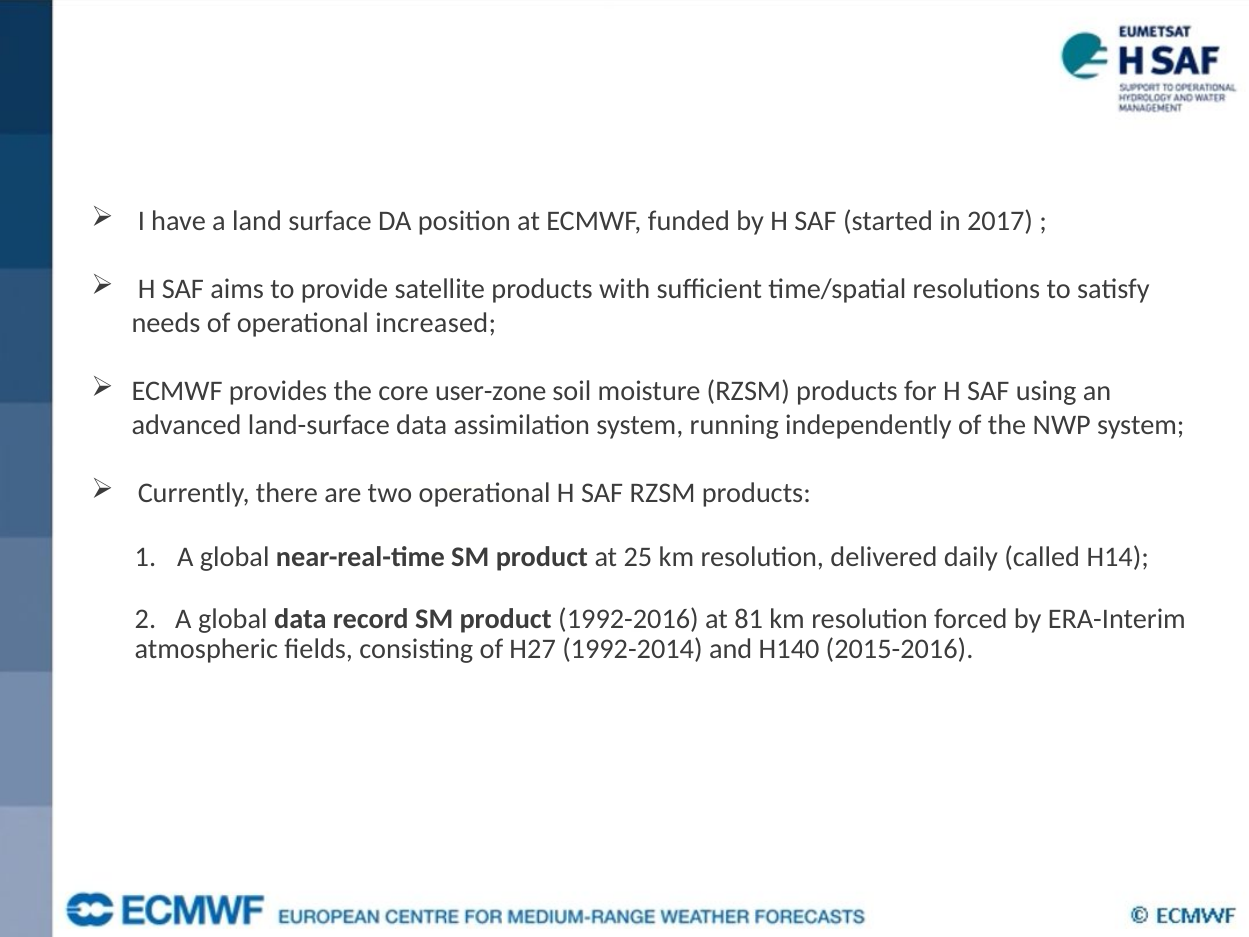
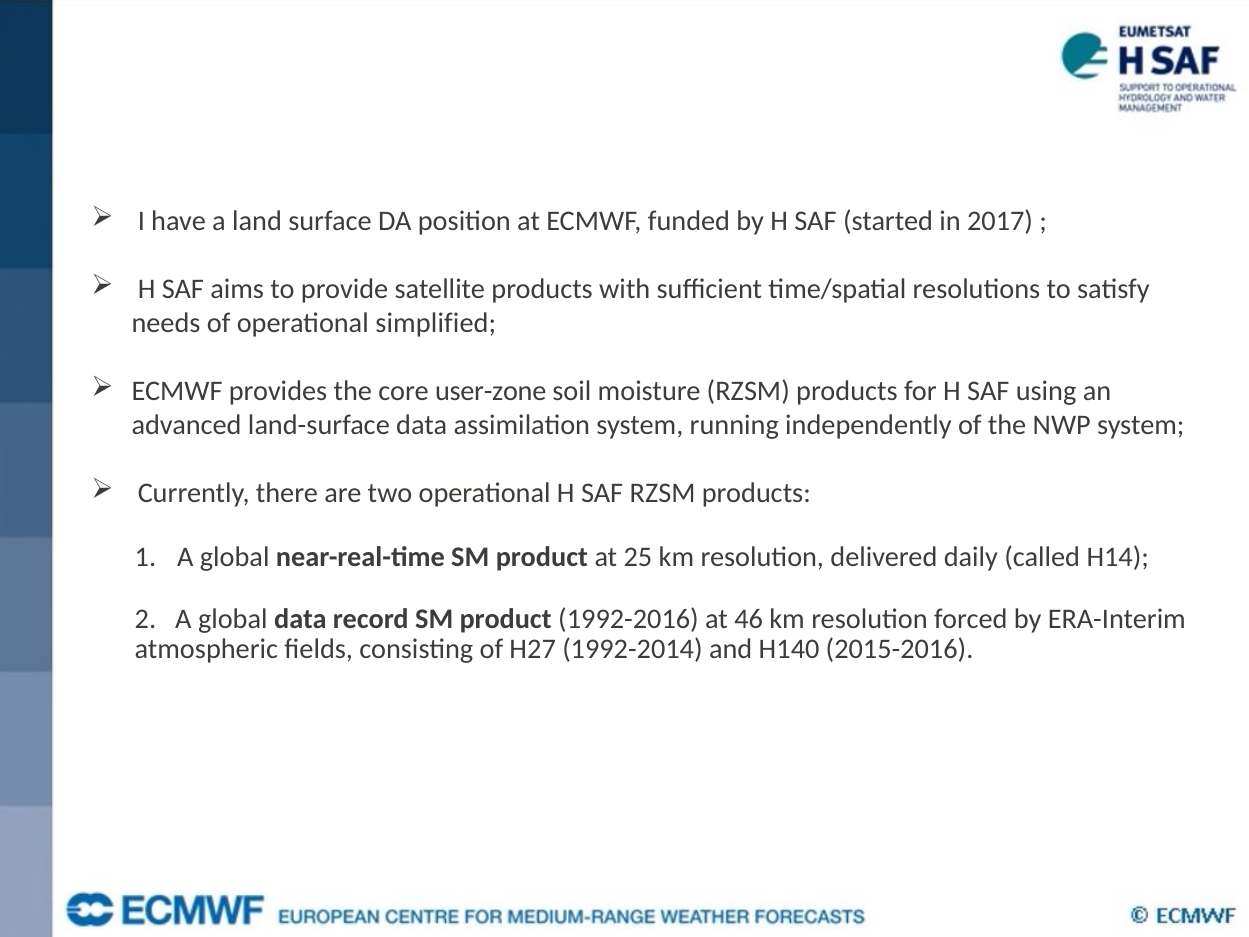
increased: increased -> simplified
81: 81 -> 46
